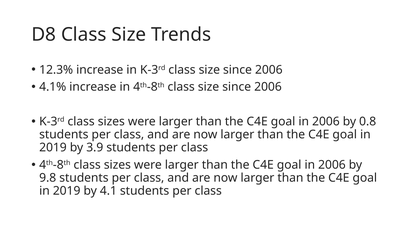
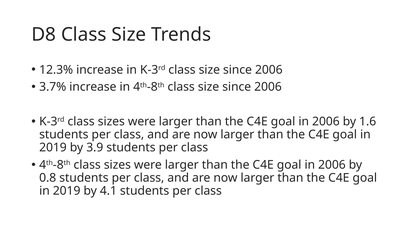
4.1%: 4.1% -> 3.7%
0.8: 0.8 -> 1.6
9.8: 9.8 -> 0.8
